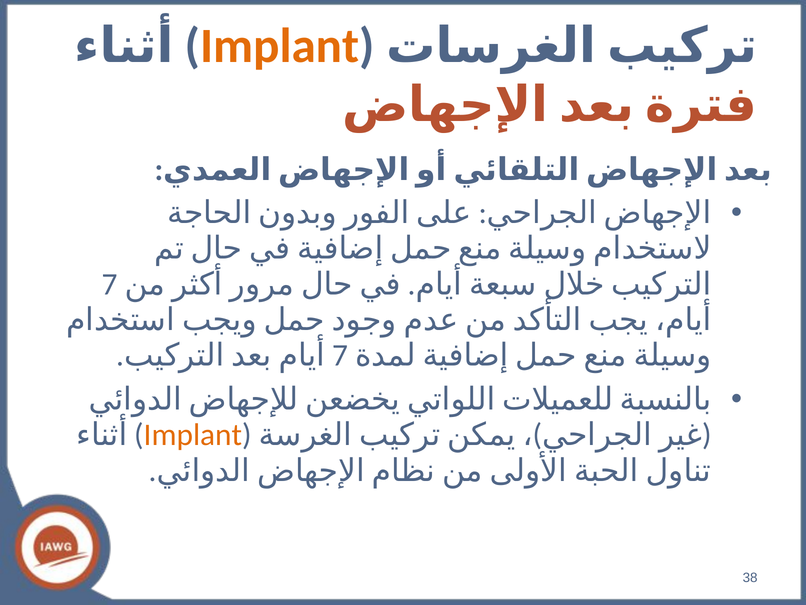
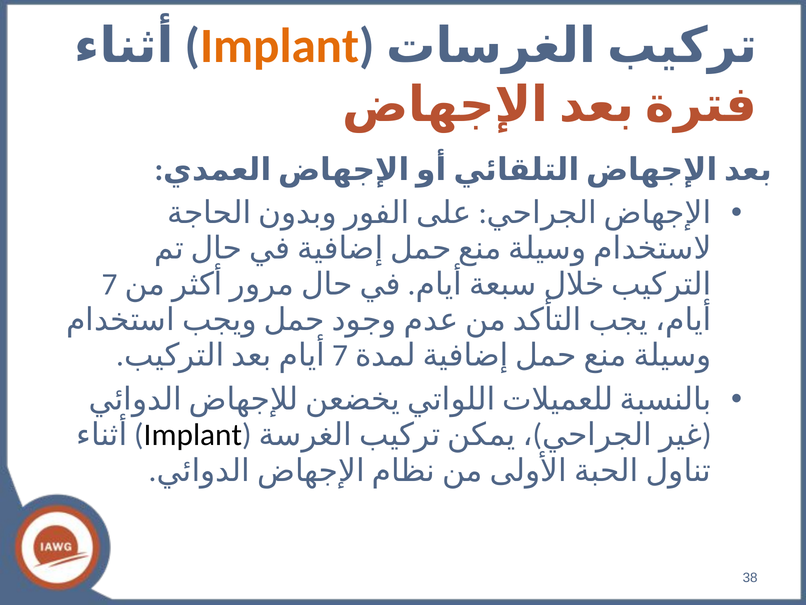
Implant at (193, 435) colour: orange -> black
